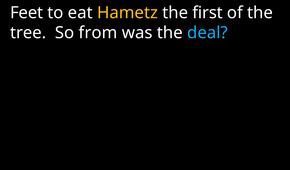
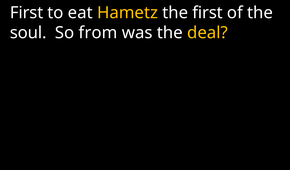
Feet at (27, 13): Feet -> First
tree: tree -> soul
deal colour: light blue -> yellow
